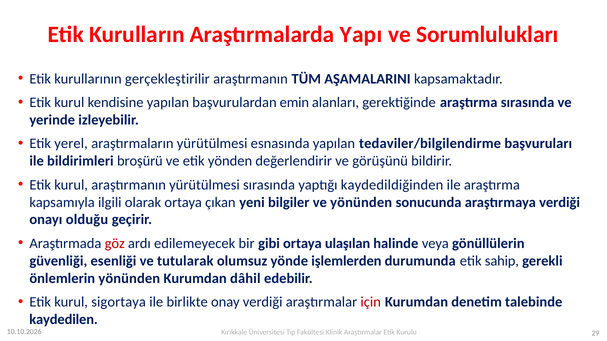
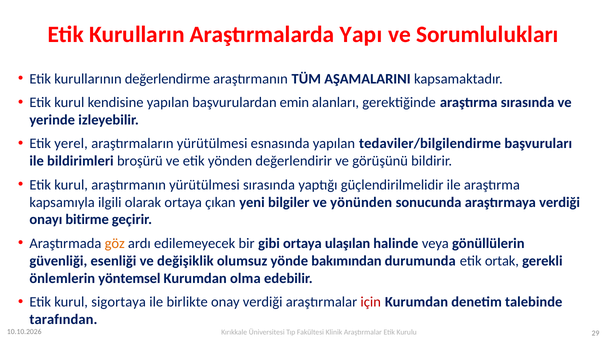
gerçekleştirilir: gerçekleştirilir -> değerlendirme
kaydedildiğinden: kaydedildiğinden -> güçlendirilmelidir
olduğu: olduğu -> bitirme
göz colour: red -> orange
tutularak: tutularak -> değişiklik
işlemlerden: işlemlerden -> bakımından
sahip: sahip -> ortak
önlemlerin yönünden: yönünden -> yöntemsel
dâhil: dâhil -> olma
kaydedilen: kaydedilen -> tarafından
